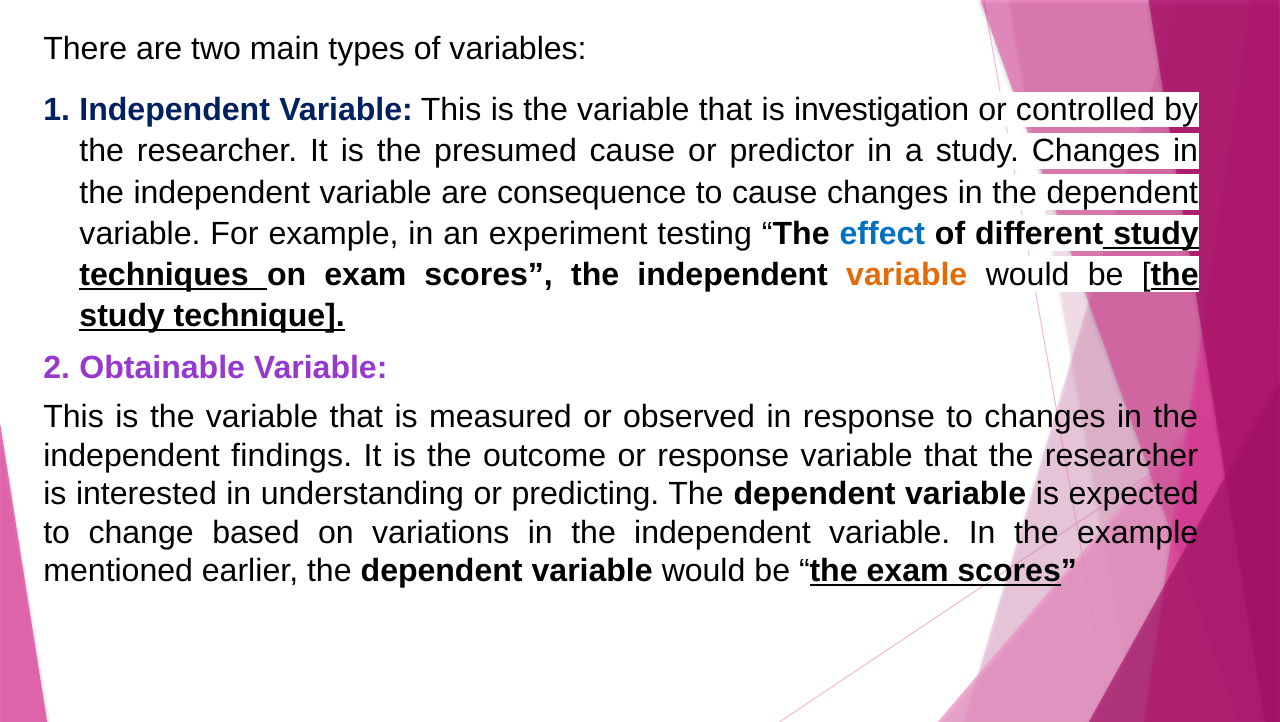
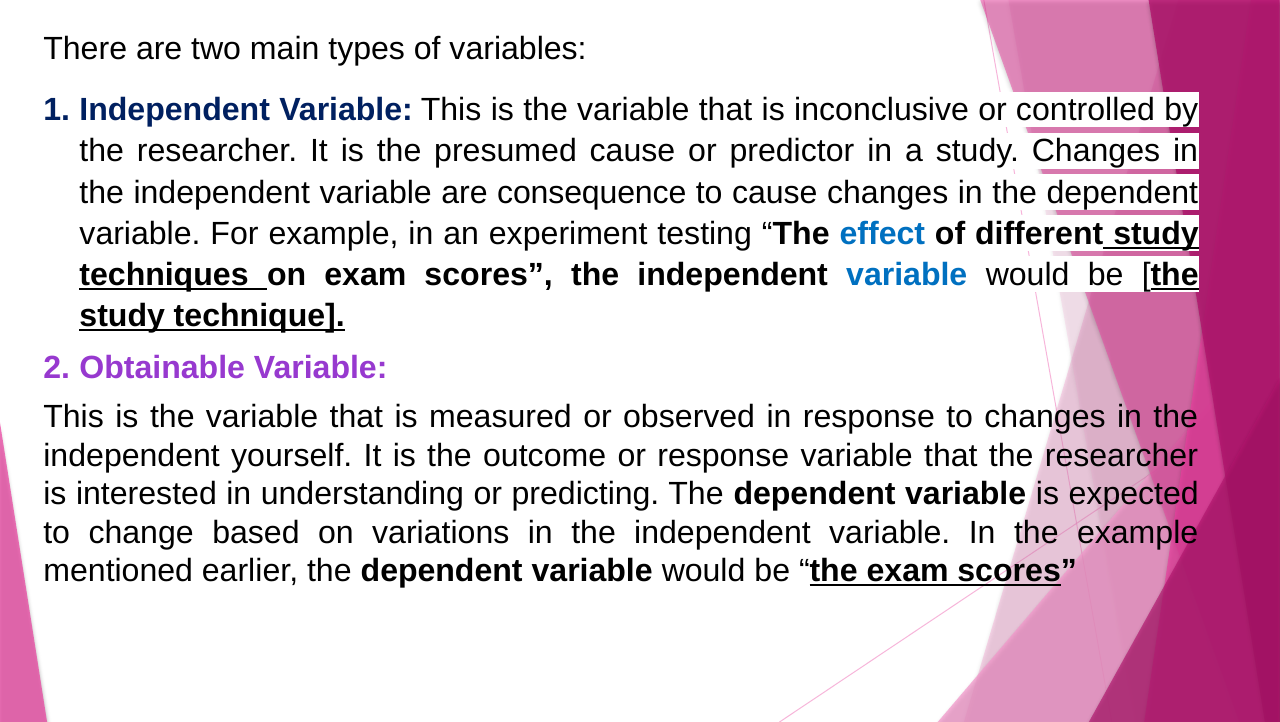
investigation: investigation -> inconclusive
variable at (907, 275) colour: orange -> blue
findings: findings -> yourself
